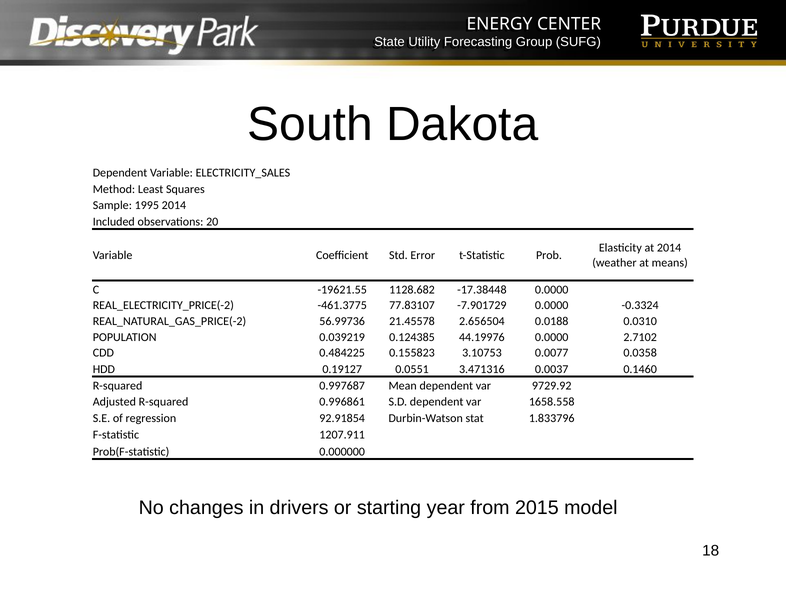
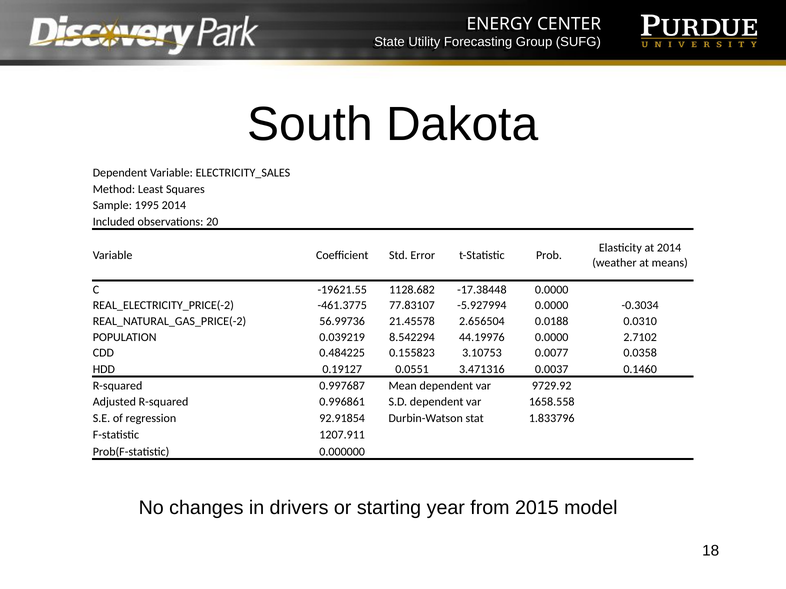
-7.901729: -7.901729 -> -5.927994
-0.3324: -0.3324 -> -0.3034
0.124385: 0.124385 -> 8.542294
